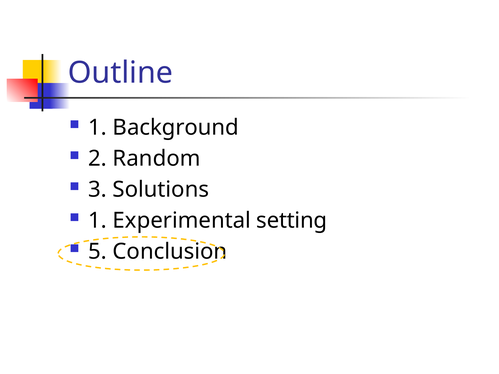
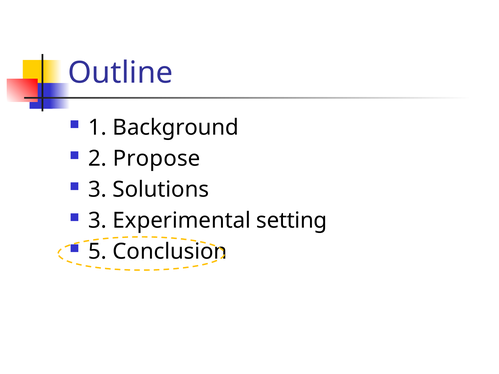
Random: Random -> Propose
1 at (98, 221): 1 -> 3
